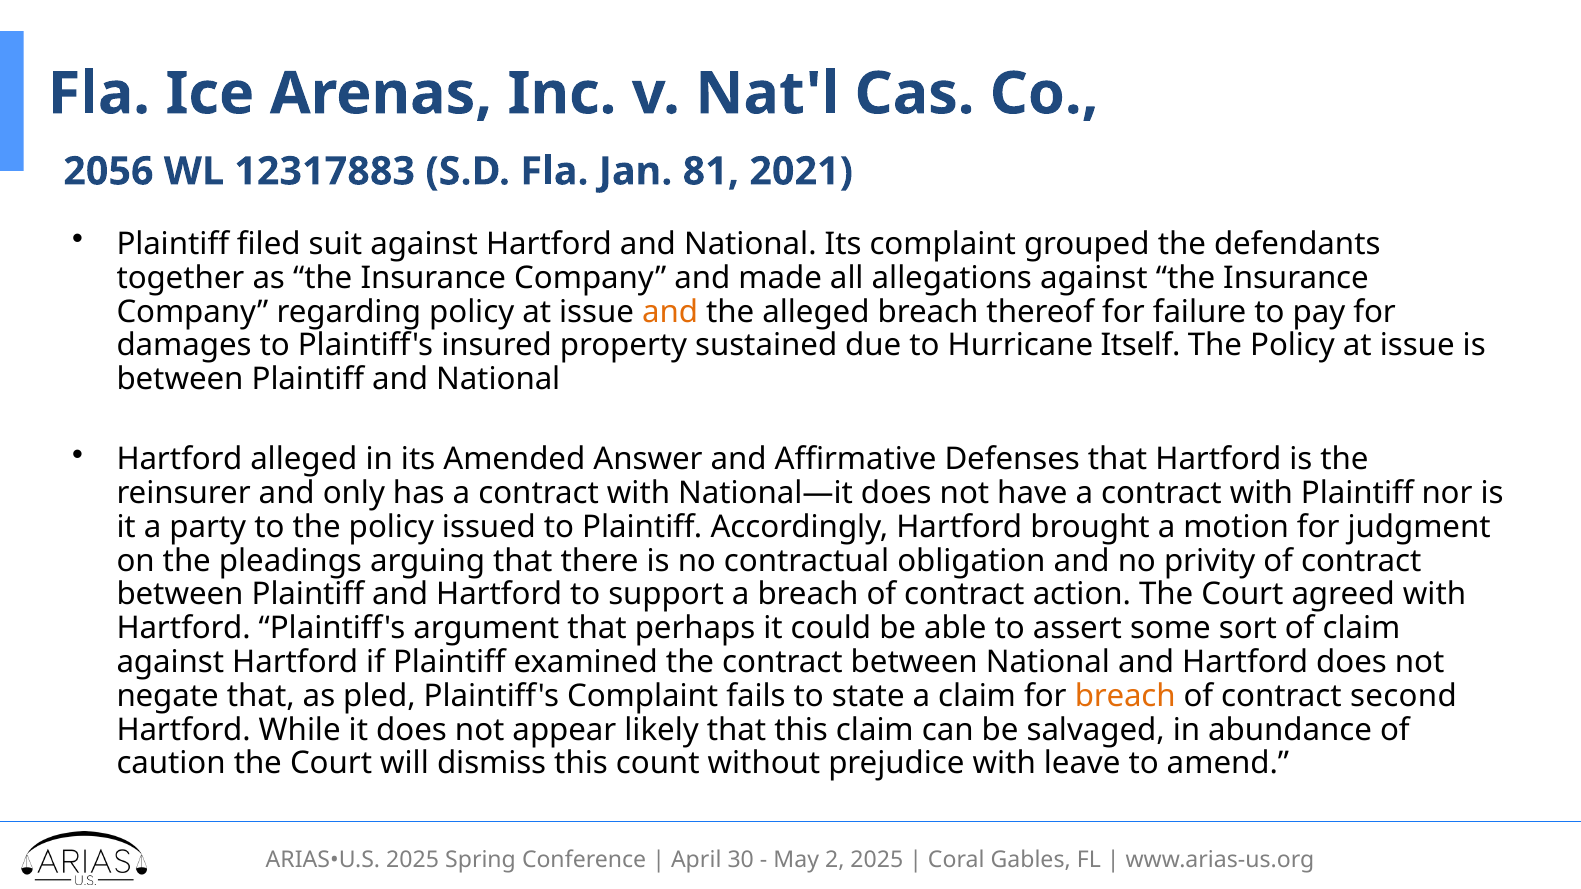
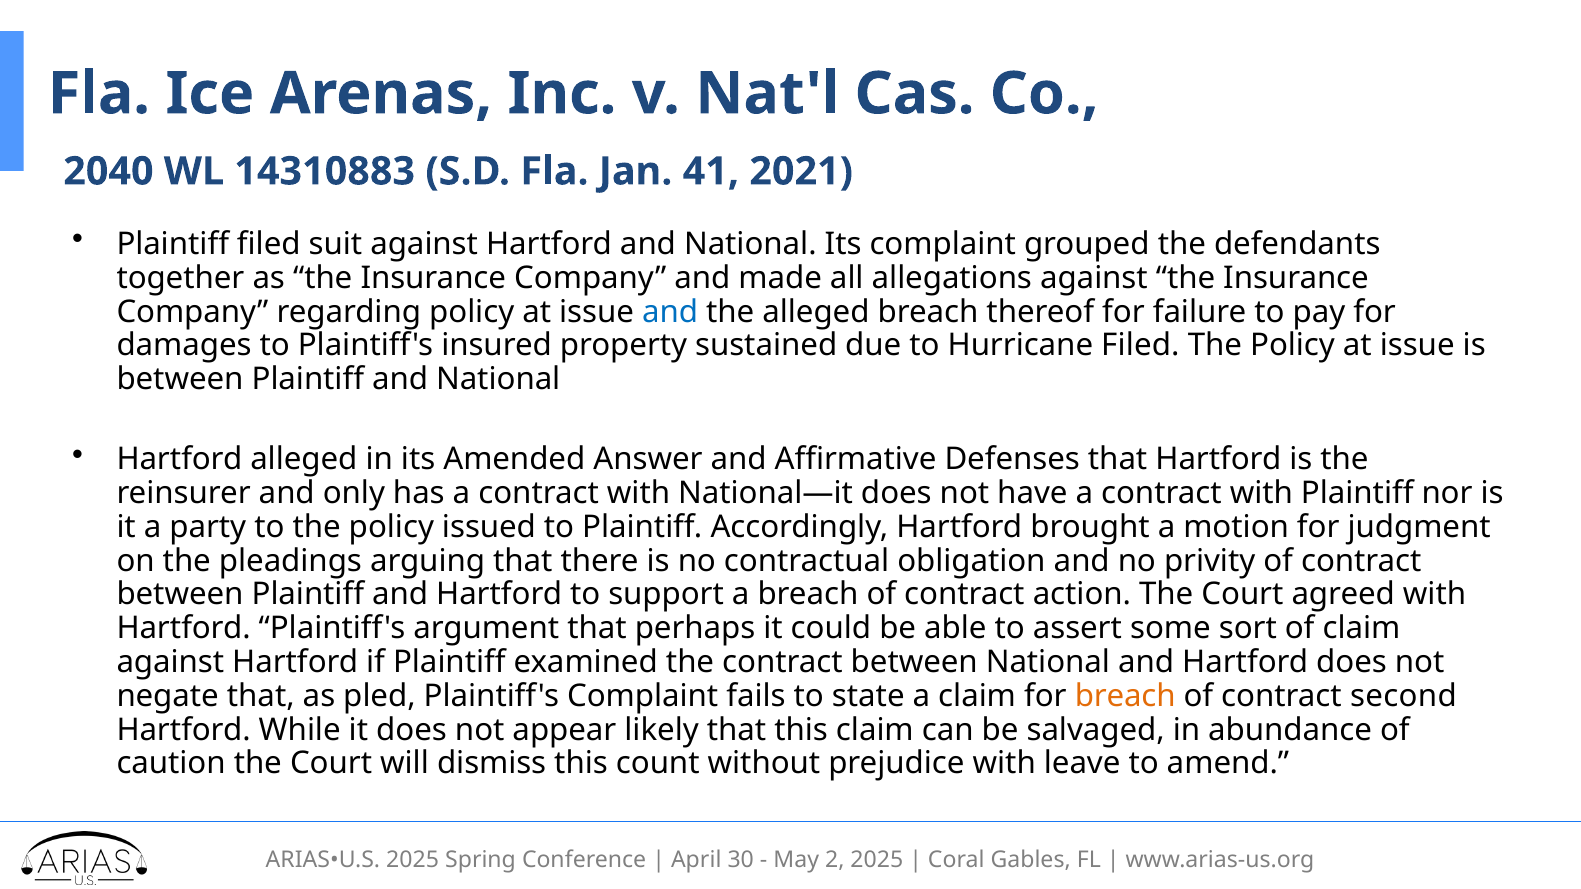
2056: 2056 -> 2040
12317883: 12317883 -> 14310883
81: 81 -> 41
and at (670, 312) colour: orange -> blue
Hurricane Itself: Itself -> Filed
